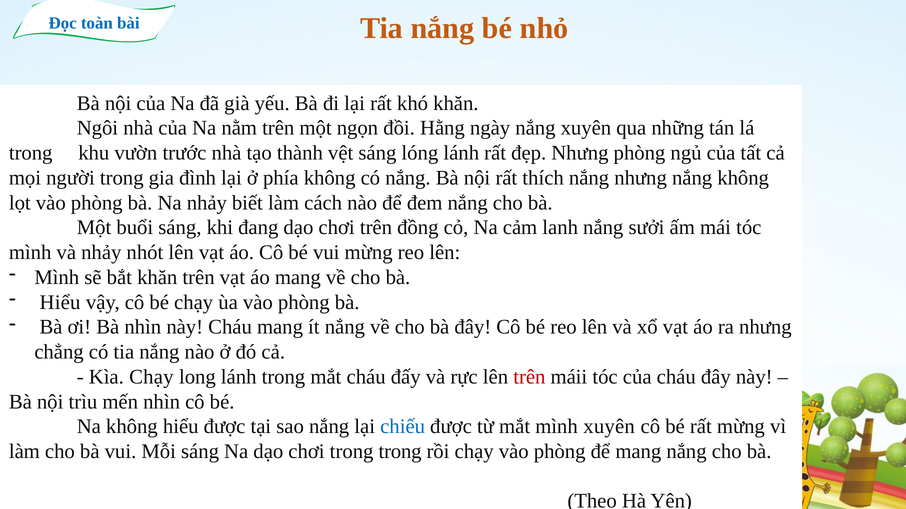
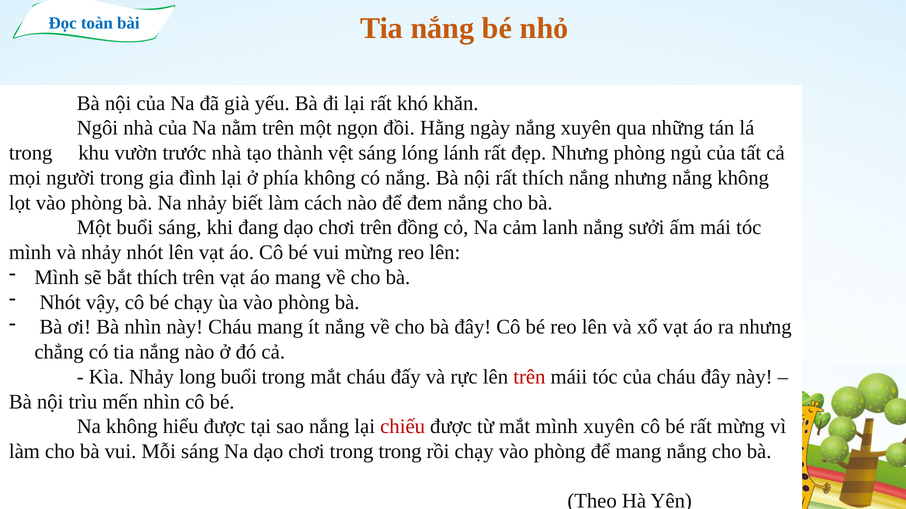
bắt khăn: khăn -> thích
Hiểu at (60, 303): Hiểu -> Nhót
Kìa Chạy: Chạy -> Nhảy
long lánh: lánh -> buổi
chiếu colour: blue -> red
